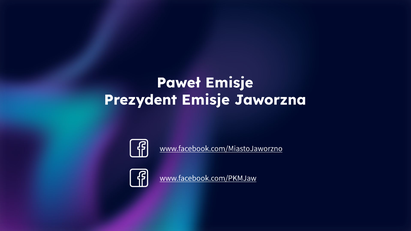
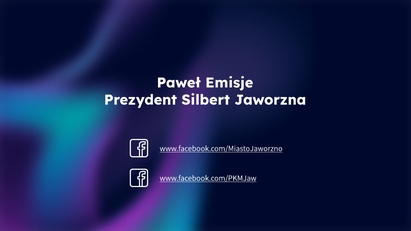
Prezydent Emisje: Emisje -> Silbert
